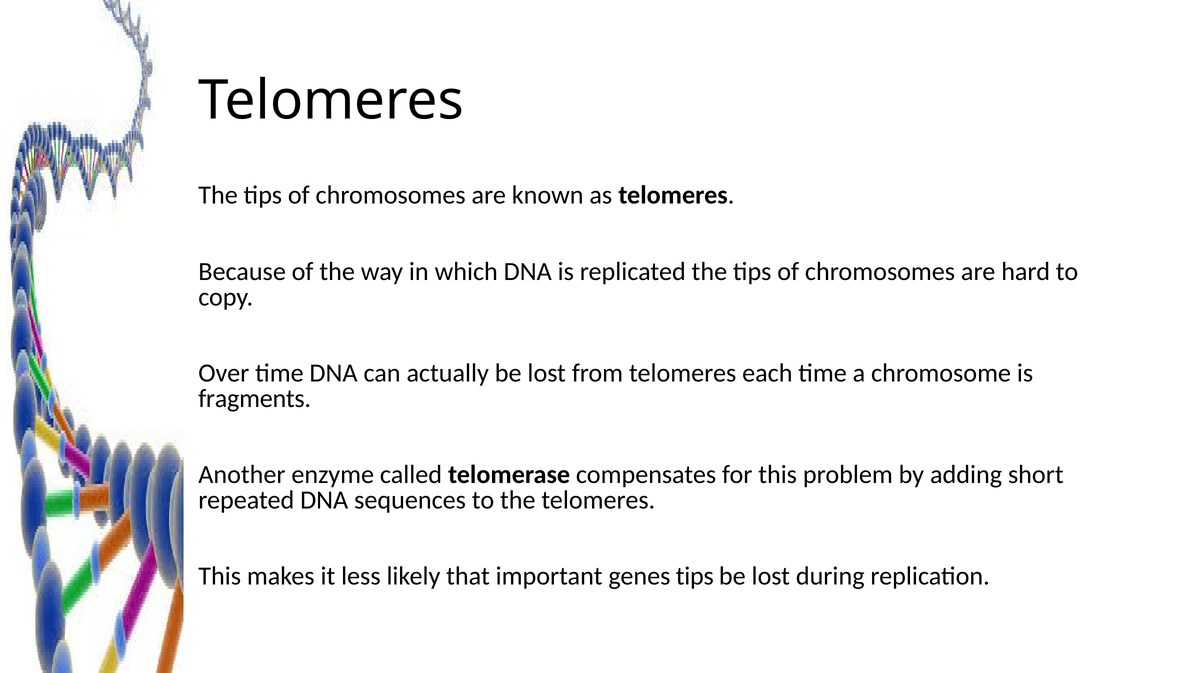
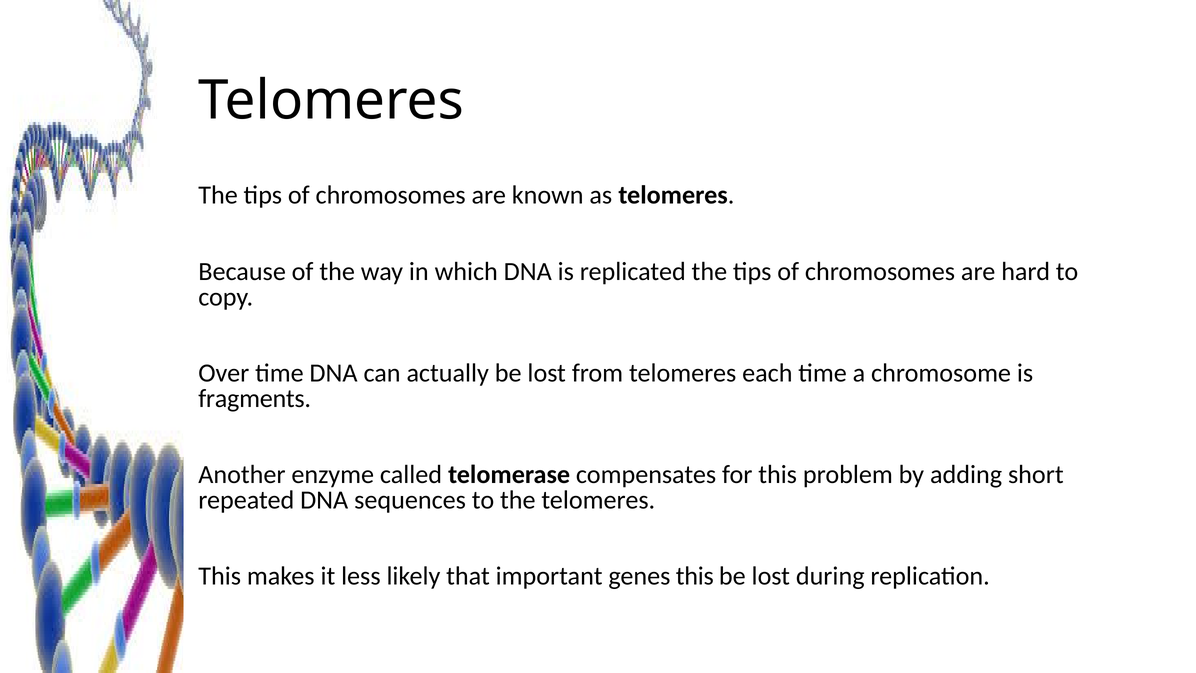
genes tips: tips -> this
